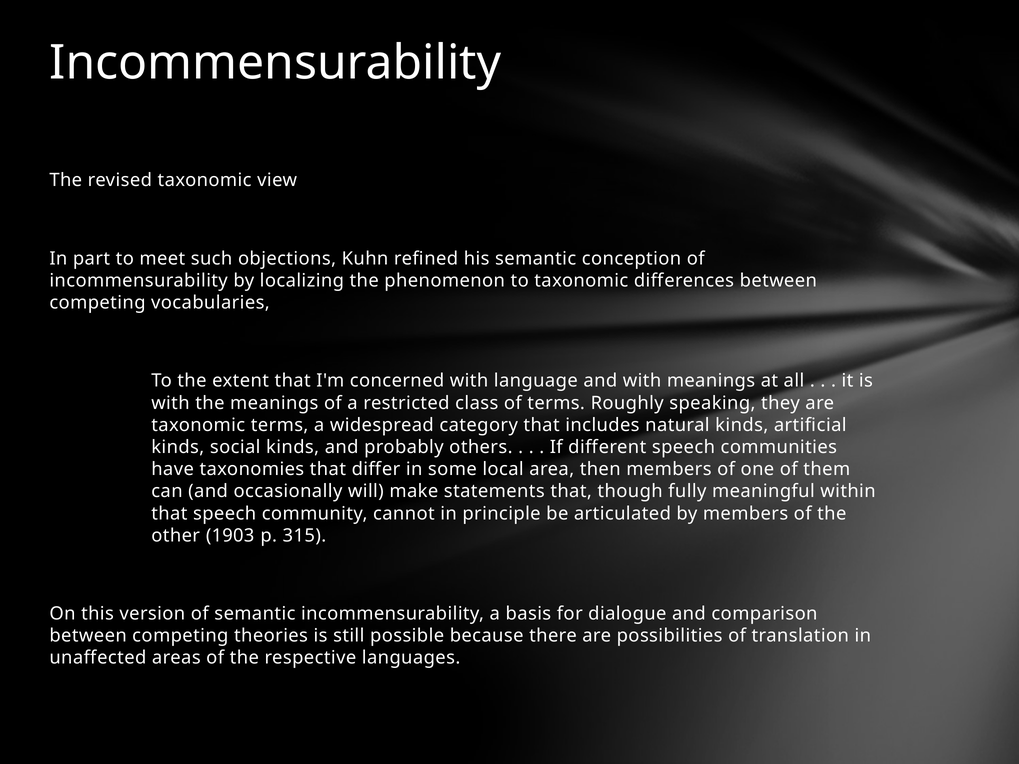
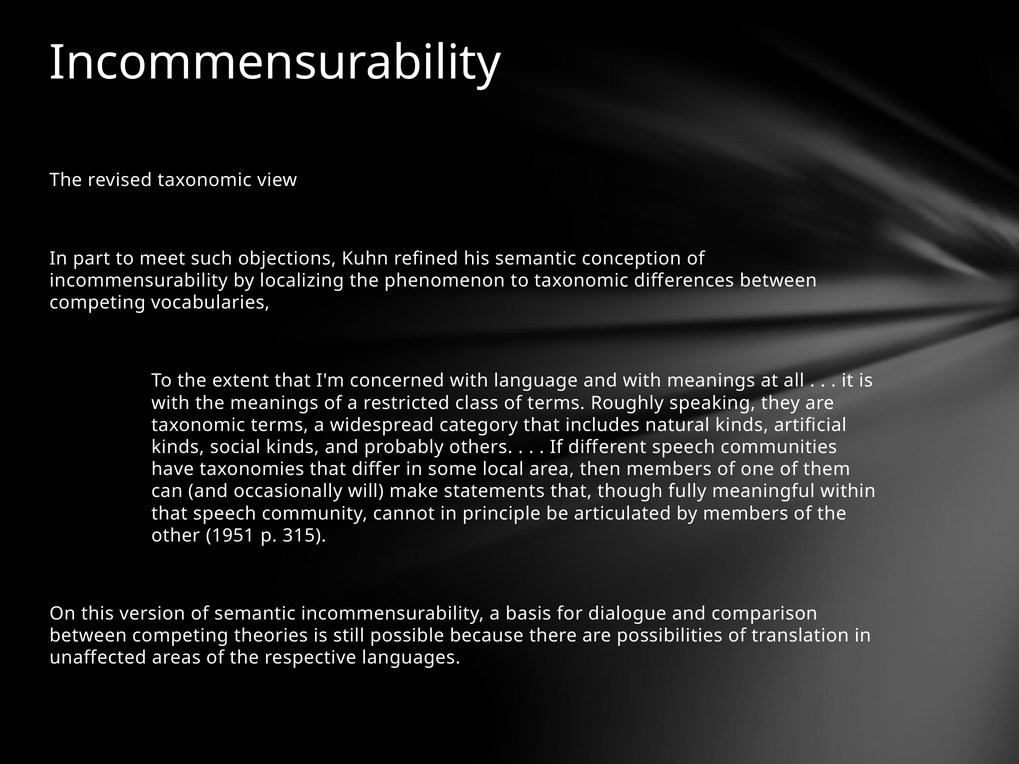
1903: 1903 -> 1951
